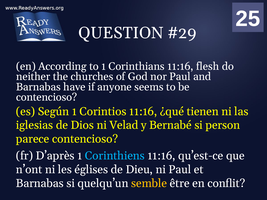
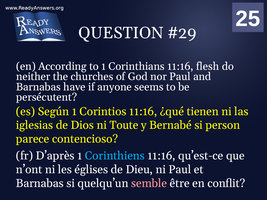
contencioso at (47, 97): contencioso -> persécutent
Velad: Velad -> Toute
semble colour: yellow -> pink
